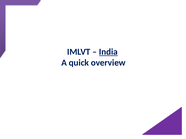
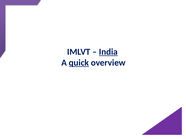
quick underline: none -> present
